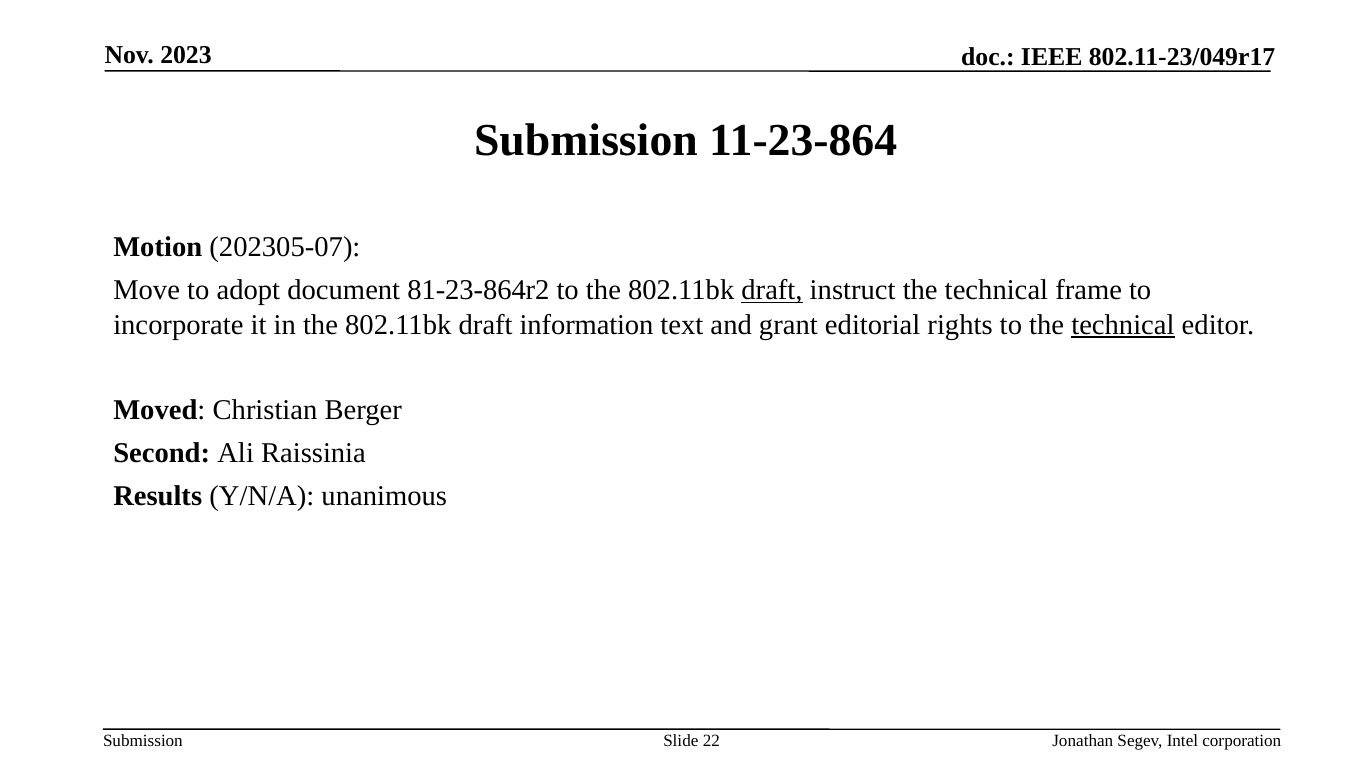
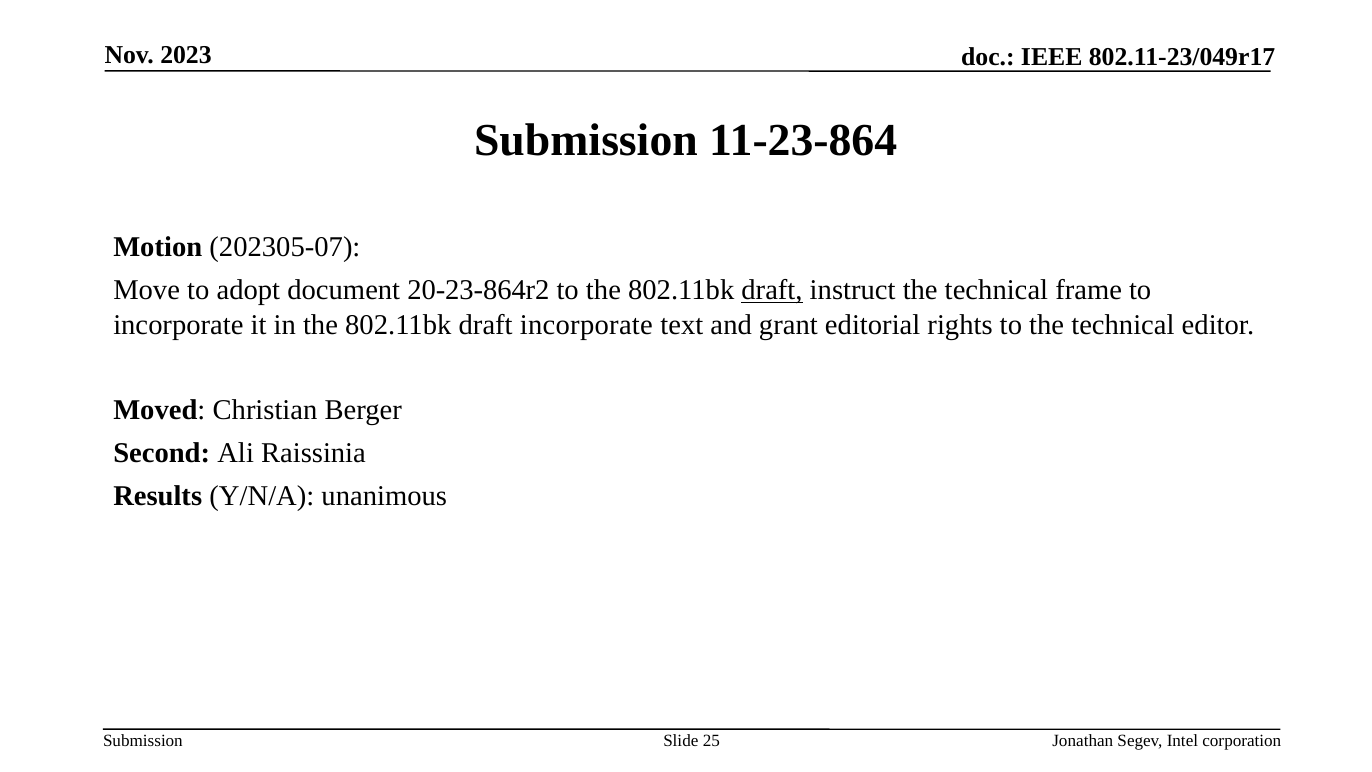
81-23-864r2: 81-23-864r2 -> 20-23-864r2
draft information: information -> incorporate
technical at (1123, 324) underline: present -> none
22: 22 -> 25
